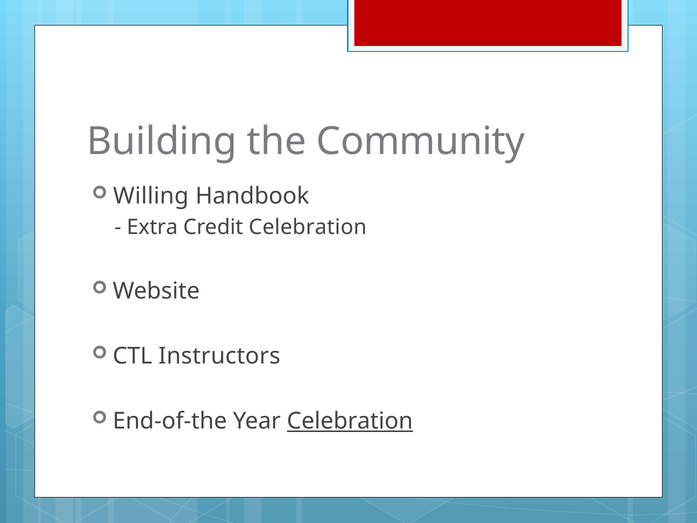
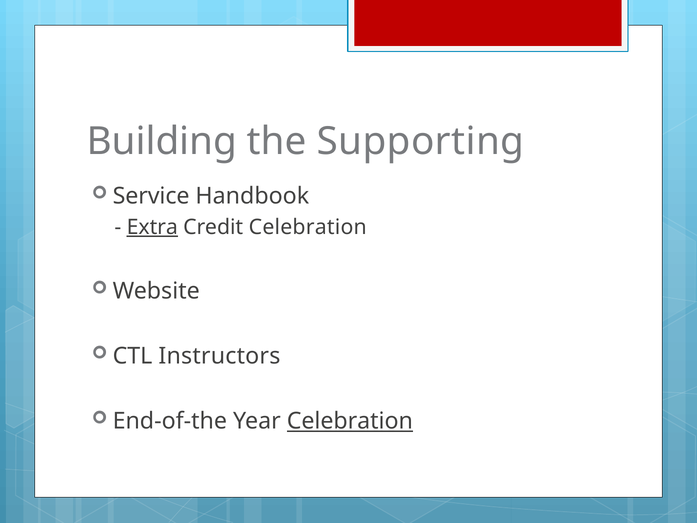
Community: Community -> Supporting
Willing: Willing -> Service
Extra underline: none -> present
